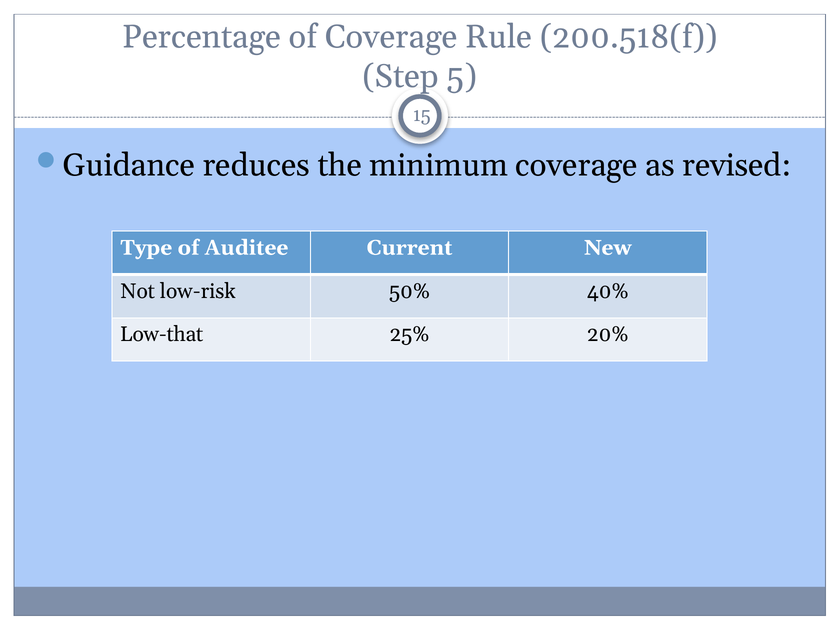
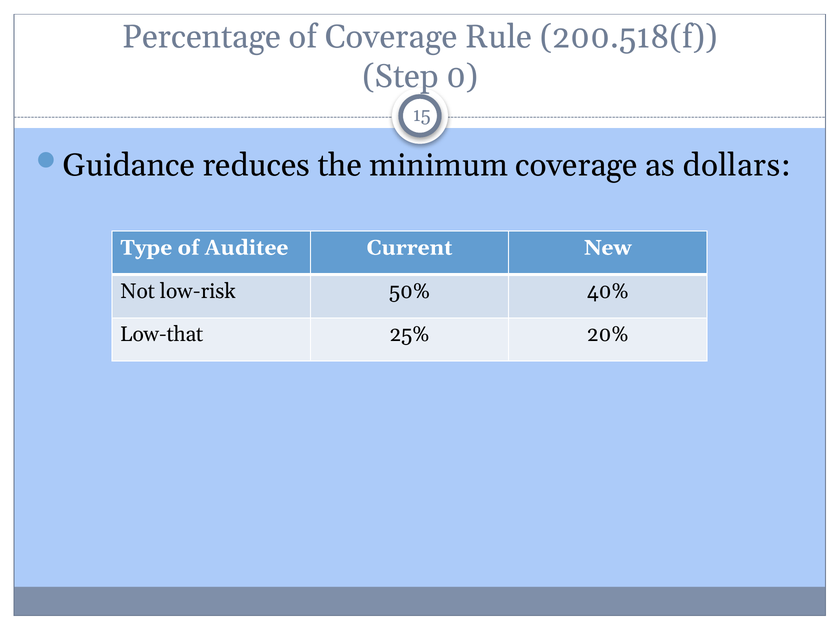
5: 5 -> 0
revised: revised -> dollars
